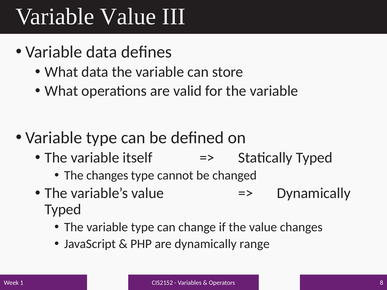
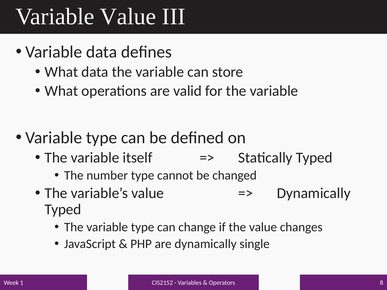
The changes: changes -> number
range: range -> single
